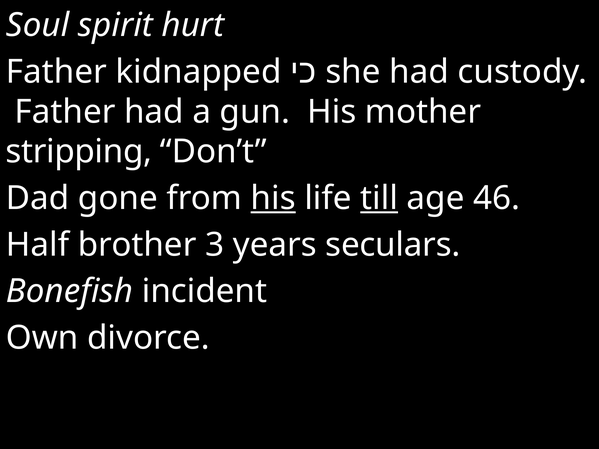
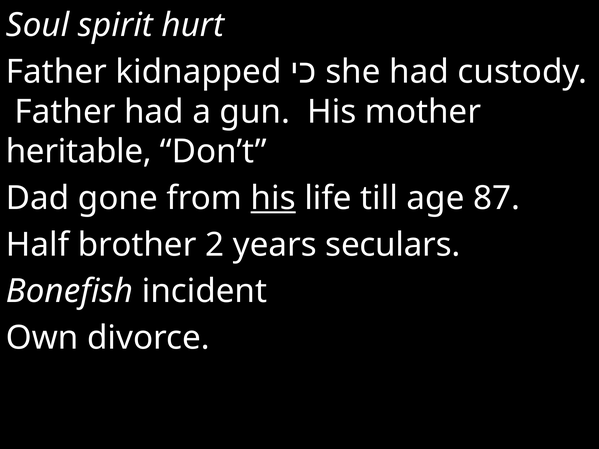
stripping: stripping -> heritable
till underline: present -> none
46: 46 -> 87
3: 3 -> 2
